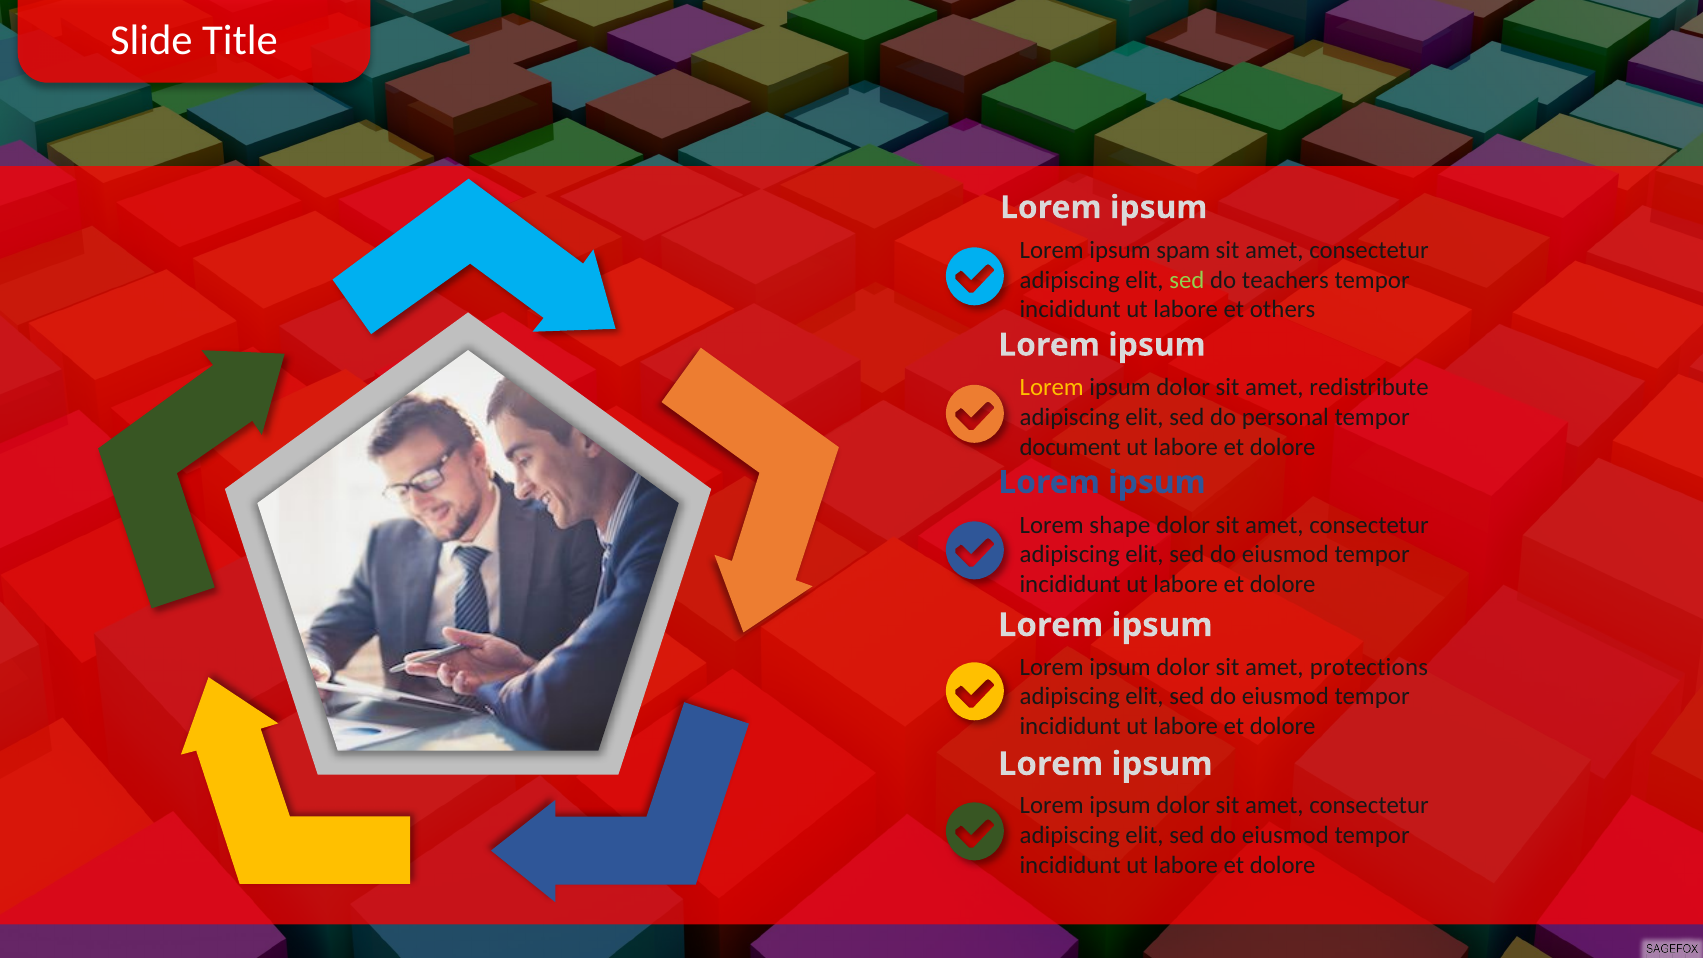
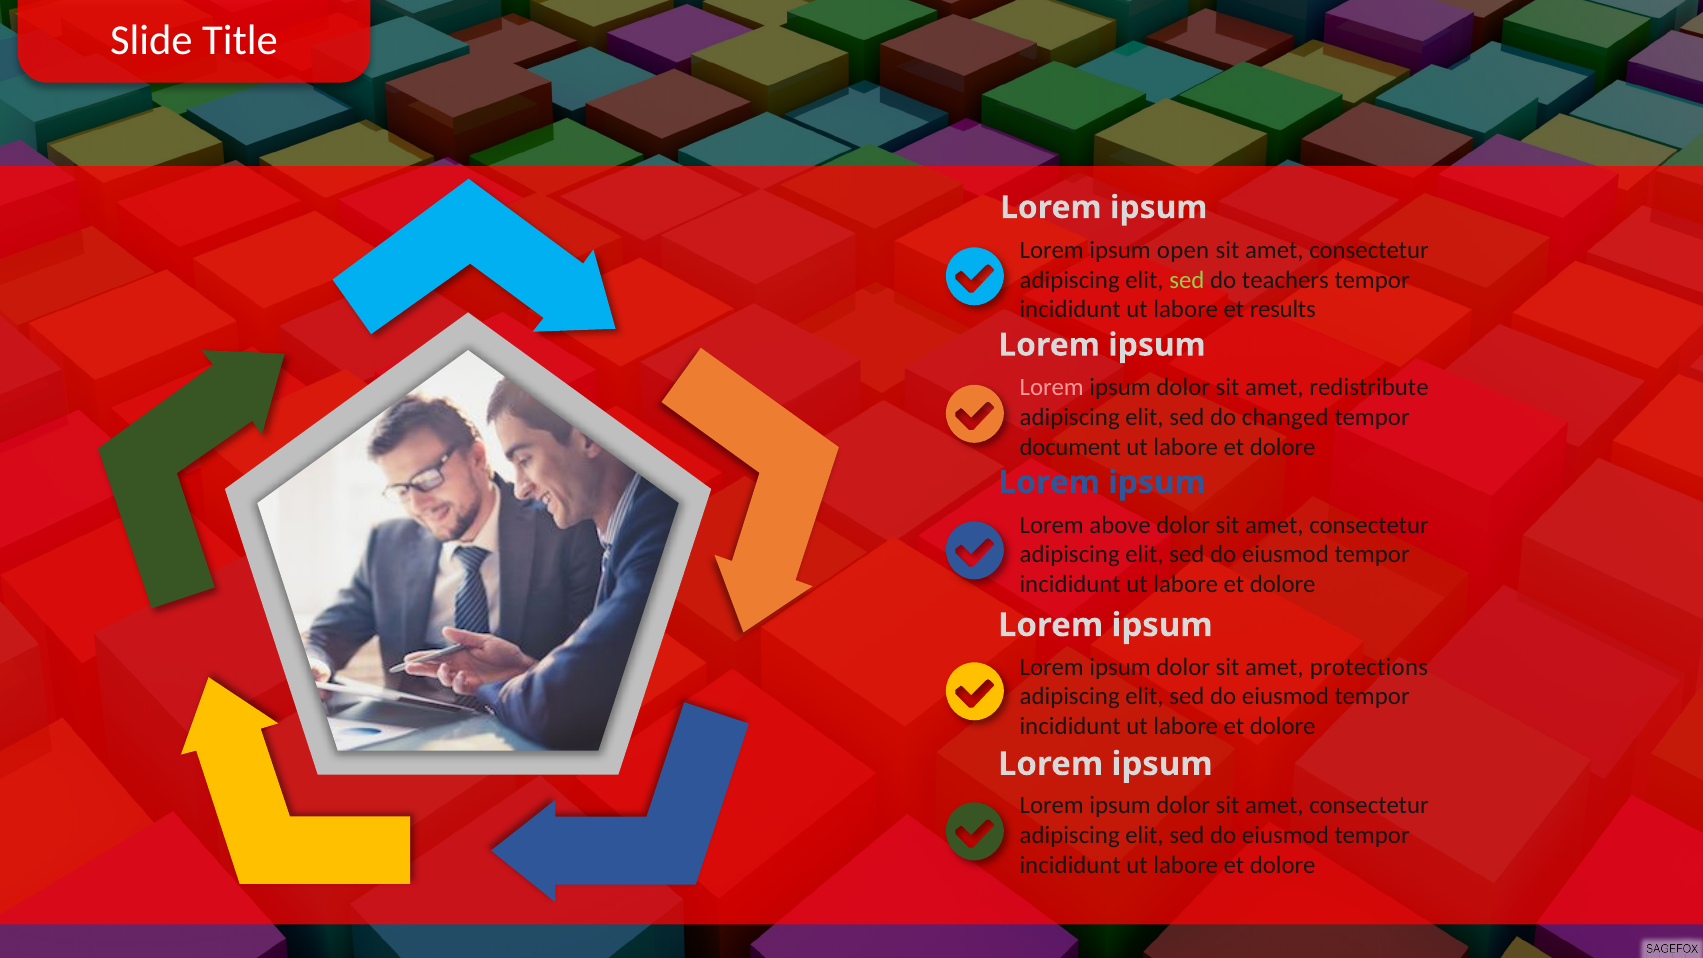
spam: spam -> open
others: others -> results
Lorem at (1052, 387) colour: yellow -> pink
personal: personal -> changed
shape: shape -> above
